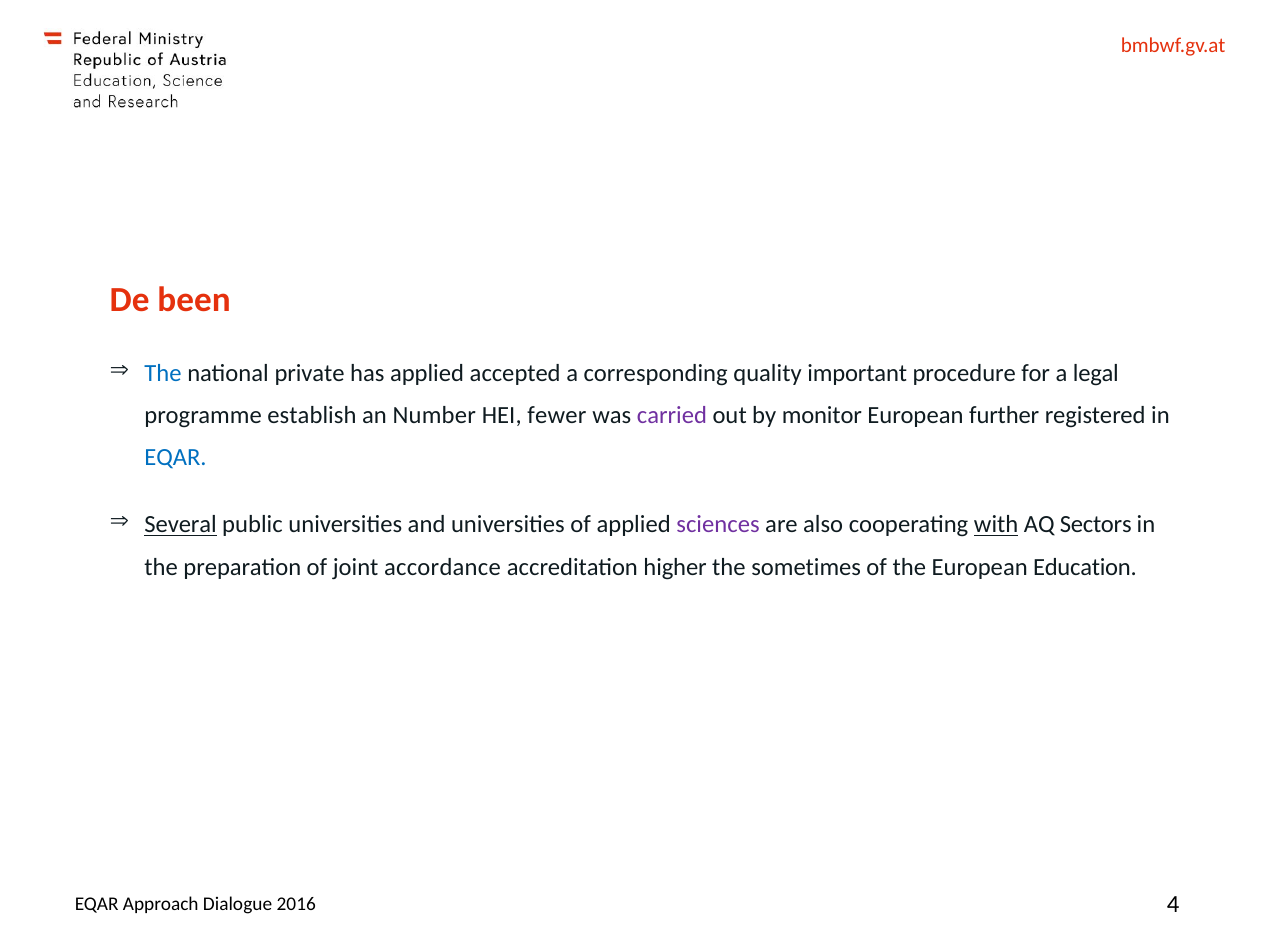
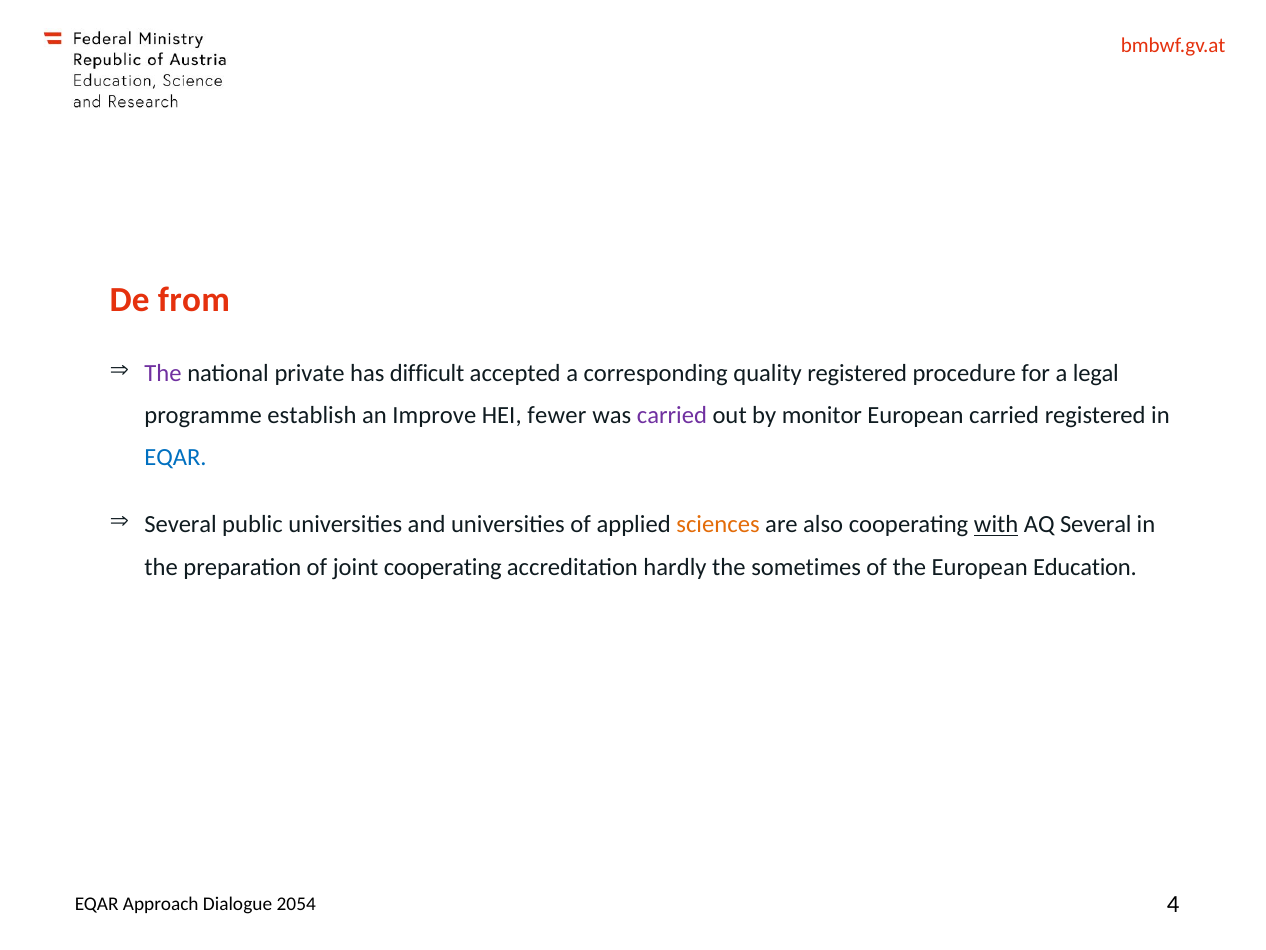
been: been -> from
The at (163, 373) colour: blue -> purple
has applied: applied -> difficult
quality important: important -> registered
Number: Number -> Improve
European further: further -> carried
Several at (181, 525) underline: present -> none
sciences colour: purple -> orange
AQ Sectors: Sectors -> Several
joint accordance: accordance -> cooperating
higher: higher -> hardly
2016: 2016 -> 2054
